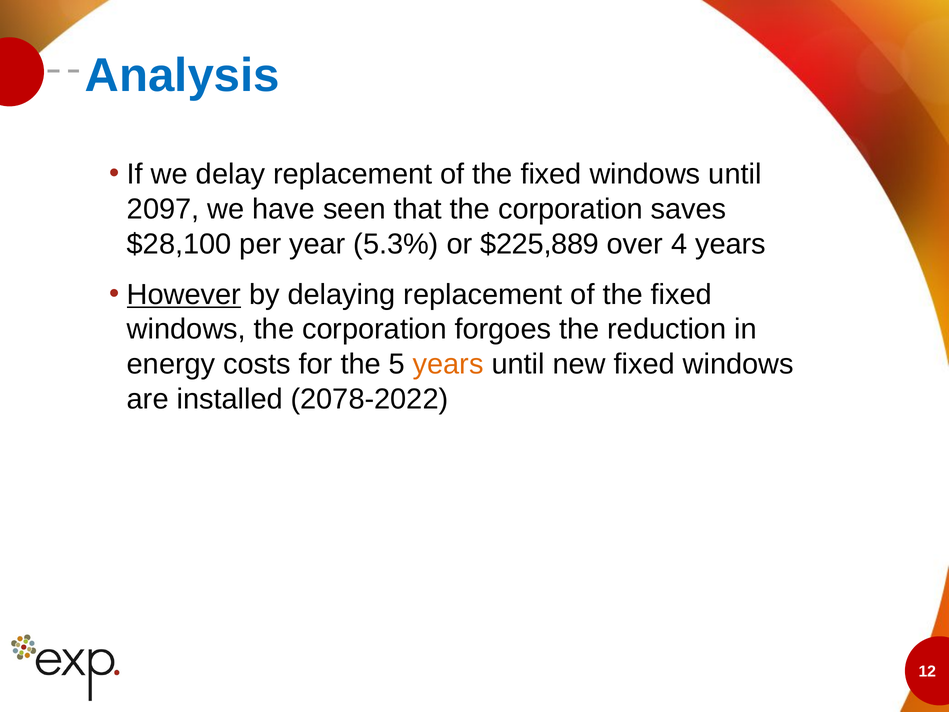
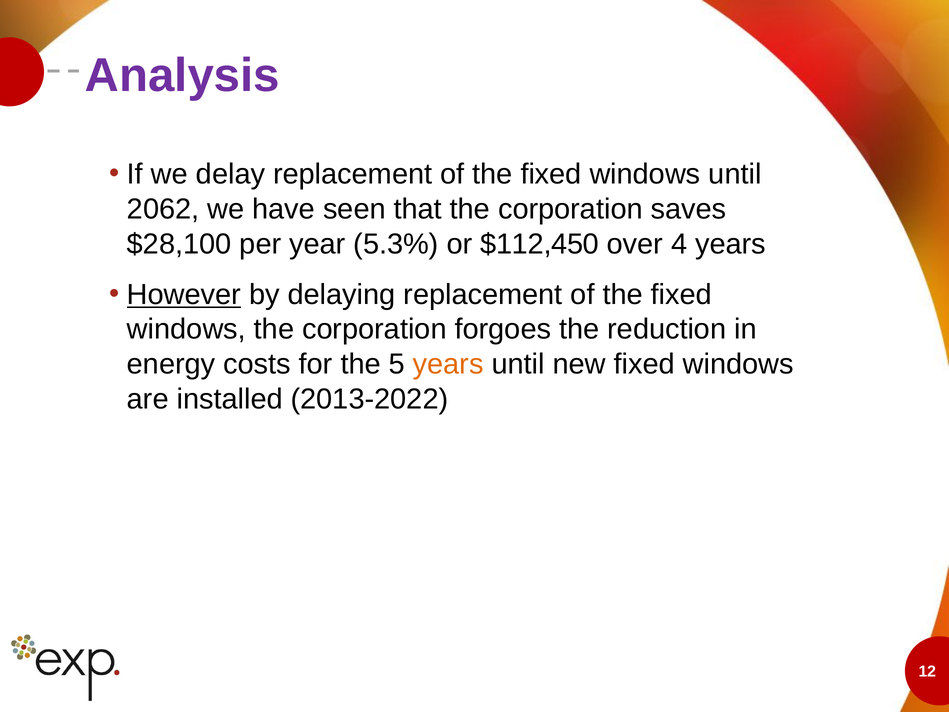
Analysis colour: blue -> purple
2097: 2097 -> 2062
$225,889: $225,889 -> $112,450
2078-2022: 2078-2022 -> 2013-2022
